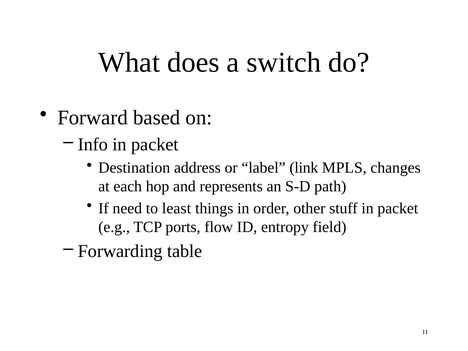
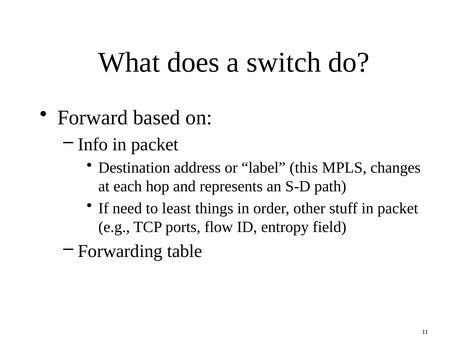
link: link -> this
